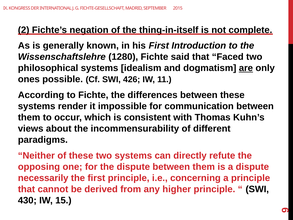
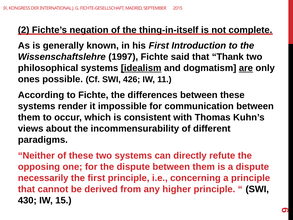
1280: 1280 -> 1997
Faced: Faced -> Thank
idealism underline: none -> present
